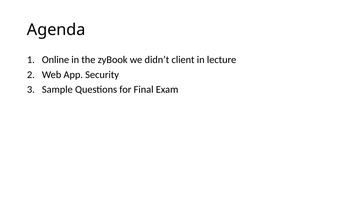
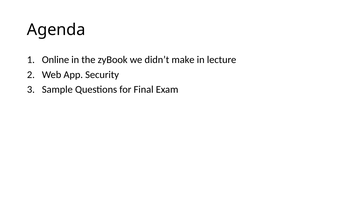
client: client -> make
